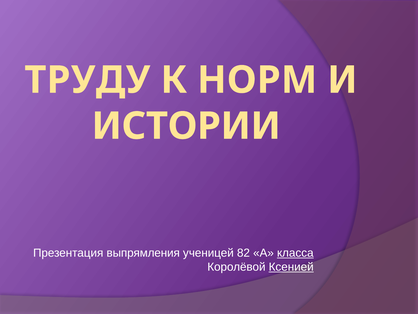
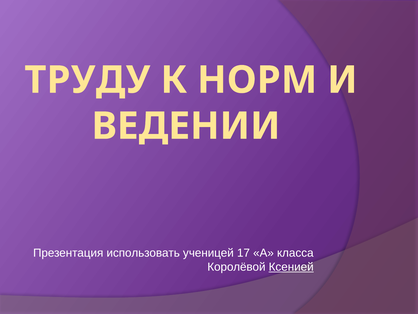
ИСТОРИИ: ИСТОРИИ -> ВЕДЕНИИ
выпрямления: выпрямления -> использовать
82: 82 -> 17
класса underline: present -> none
